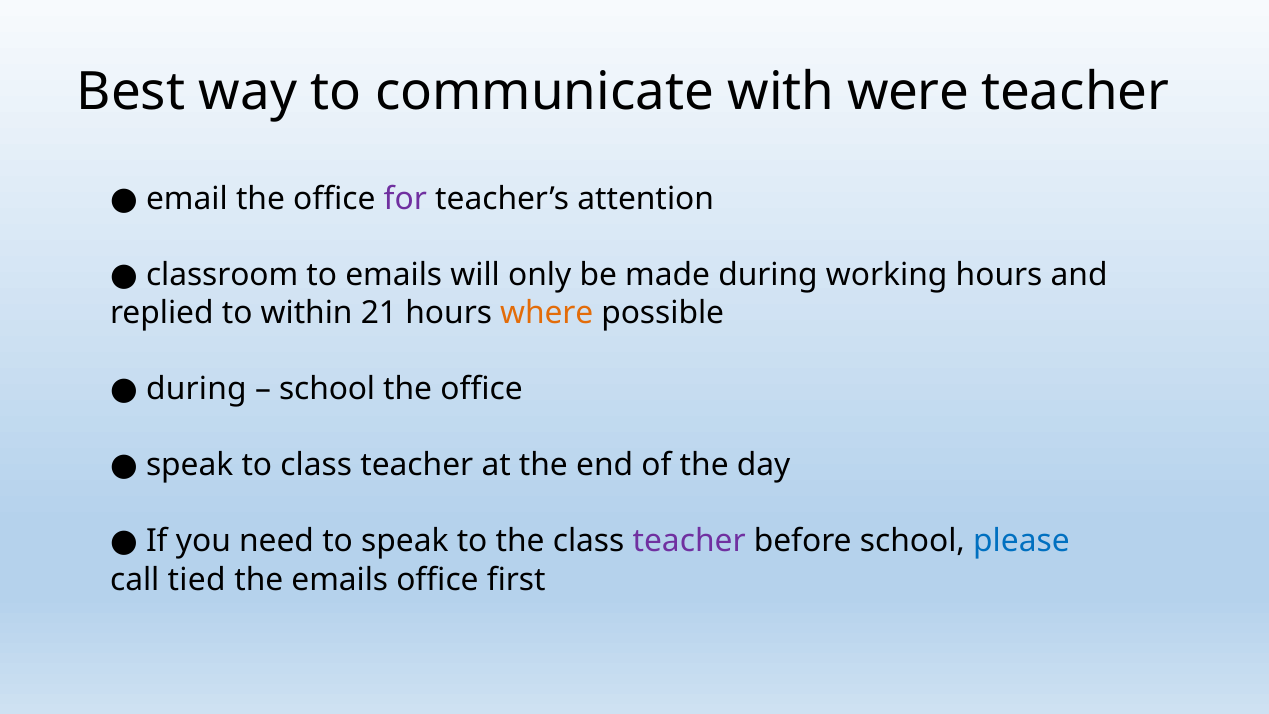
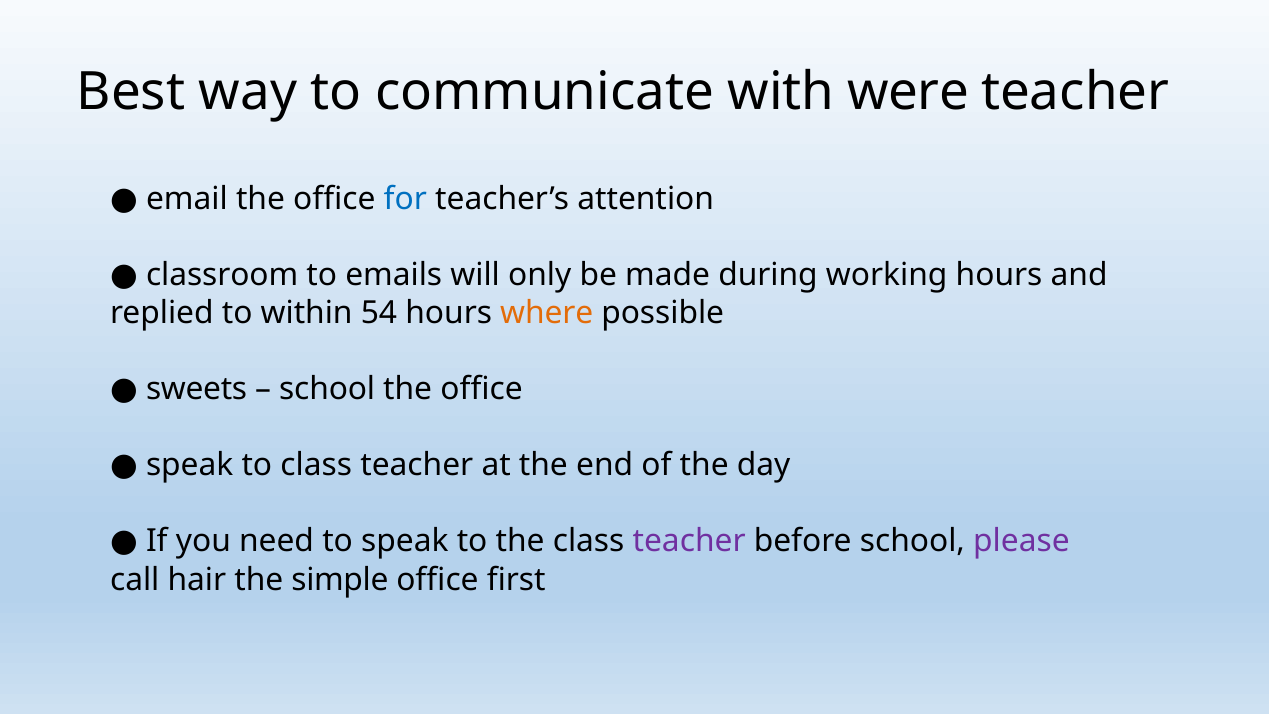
for colour: purple -> blue
21: 21 -> 54
during at (196, 389): during -> sweets
please colour: blue -> purple
tied: tied -> hair
the emails: emails -> simple
